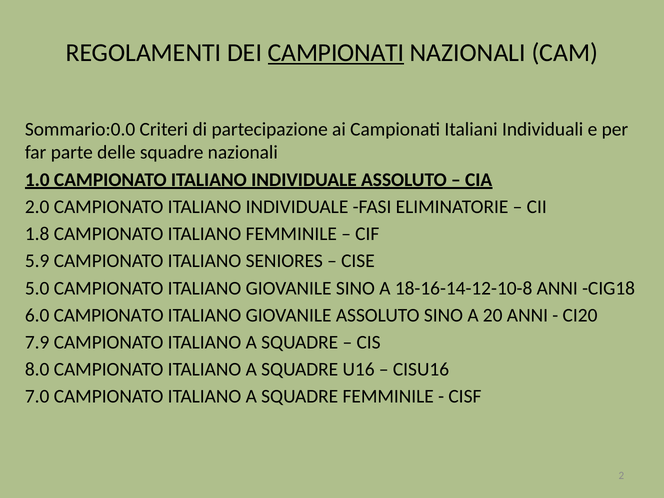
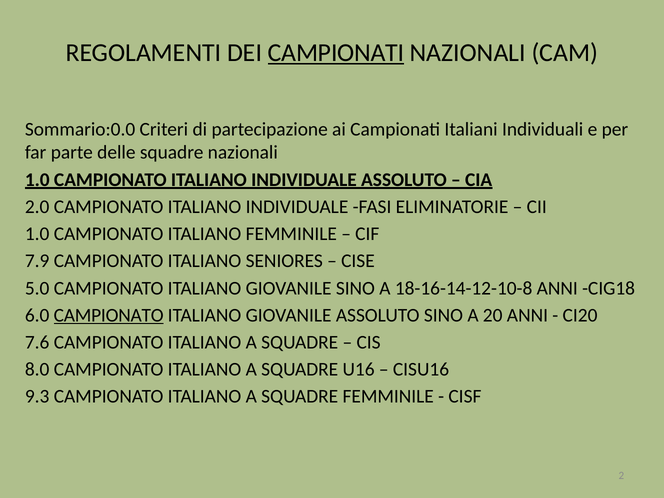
1.8 at (37, 234): 1.8 -> 1.0
5.9: 5.9 -> 7.9
CAMPIONATO at (109, 315) underline: none -> present
7.9: 7.9 -> 7.6
7.0: 7.0 -> 9.3
